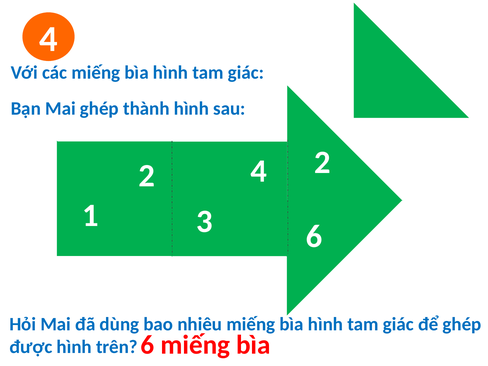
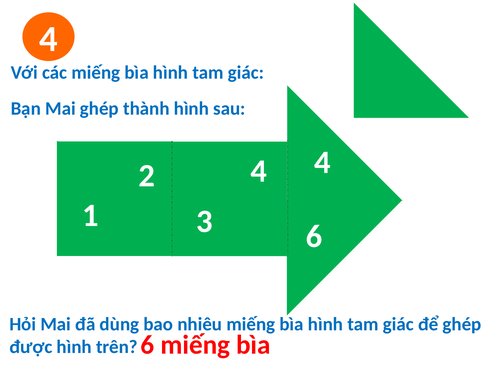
4 2: 2 -> 4
